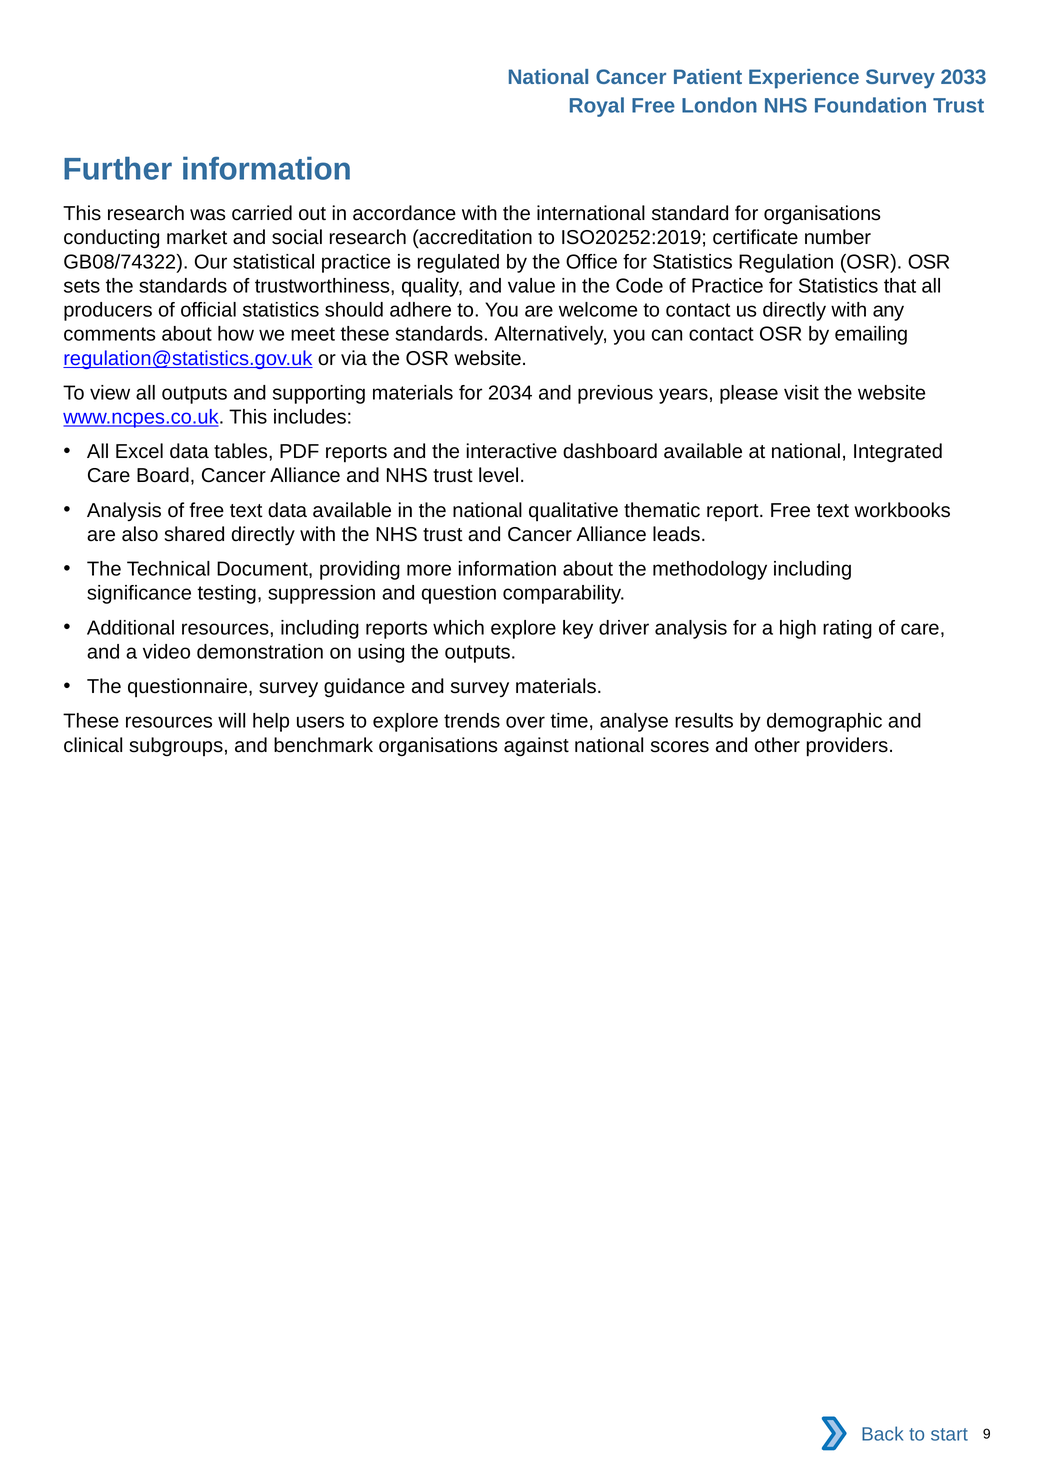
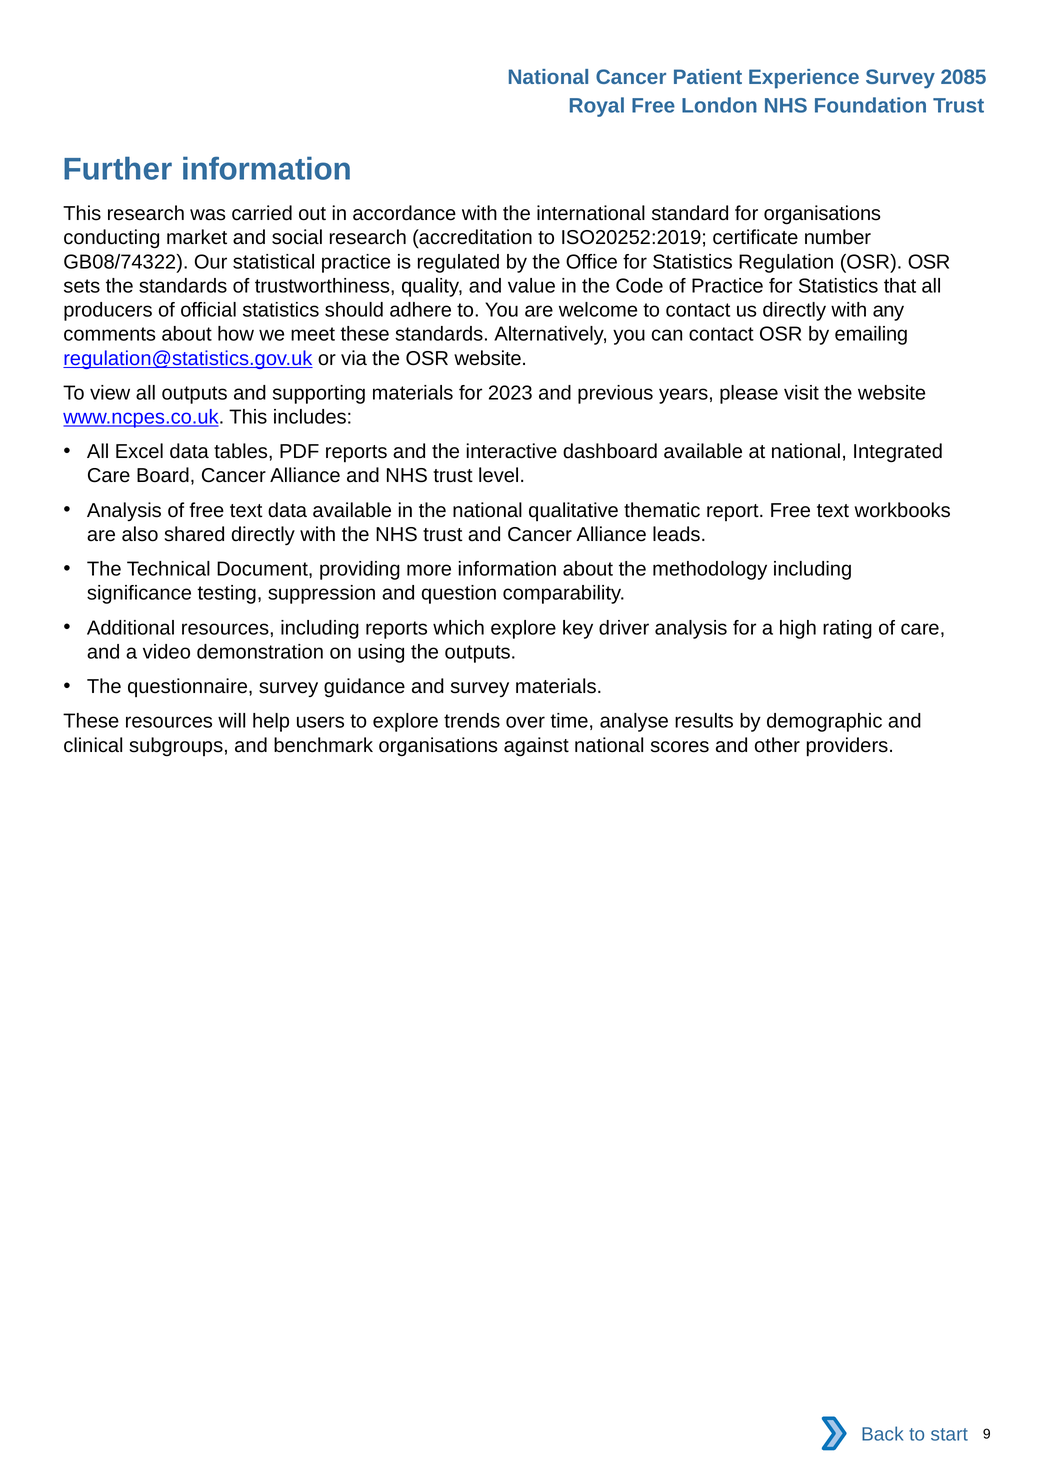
2033: 2033 -> 2085
2034: 2034 -> 2023
